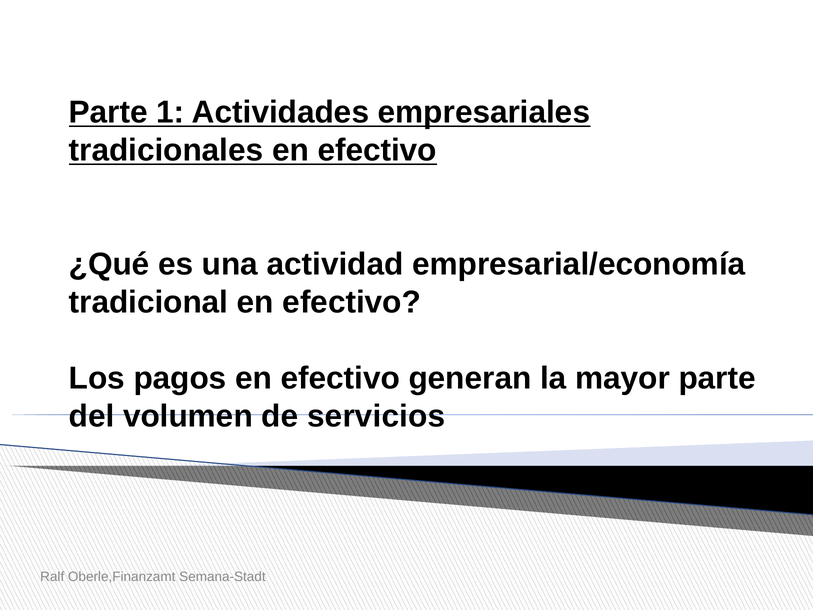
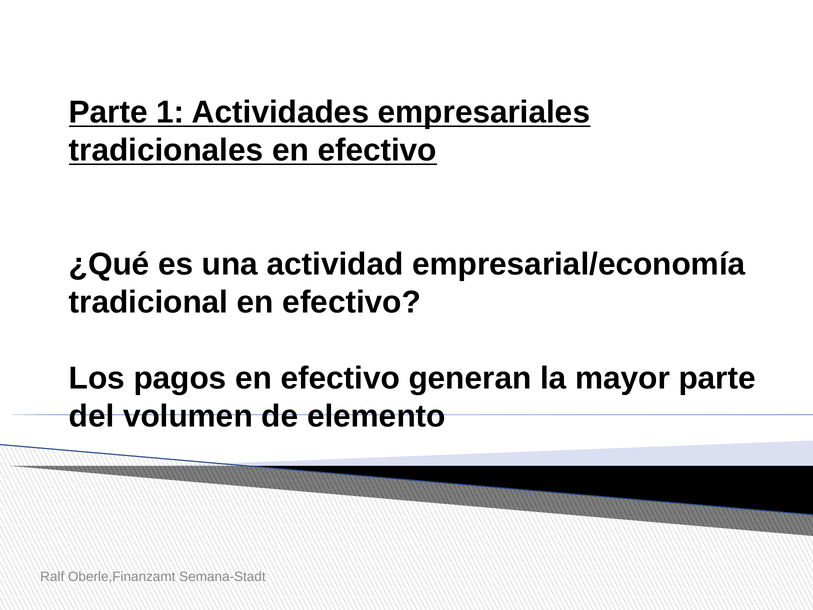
servicios: servicios -> elemento
